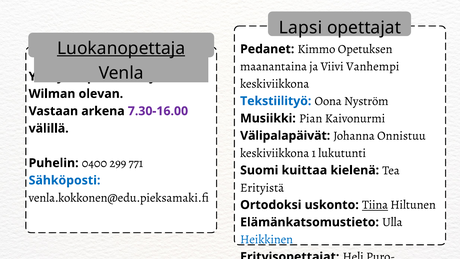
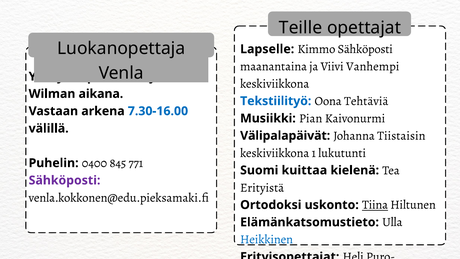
Lapsi: Lapsi -> Teille
Luokanopettaja underline: present -> none
Pedanet: Pedanet -> Lapselle
Kimmo Opetuksen: Opetuksen -> Sähköposti
olevan: olevan -> aikana
Nyström: Nyström -> Tehtäviä
7.30-16.00 colour: purple -> blue
Onnistuu: Onnistuu -> Tiistaisin
299: 299 -> 845
Sähköposti at (65, 180) colour: blue -> purple
